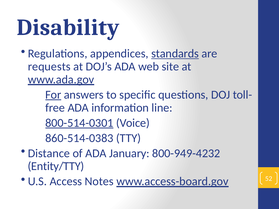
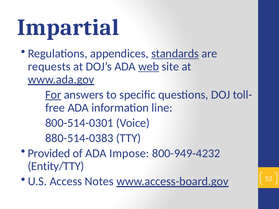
Disability: Disability -> Impartial
web underline: none -> present
800-514-0301 underline: present -> none
860-514-0383: 860-514-0383 -> 880-514-0383
Distance: Distance -> Provided
January: January -> Impose
